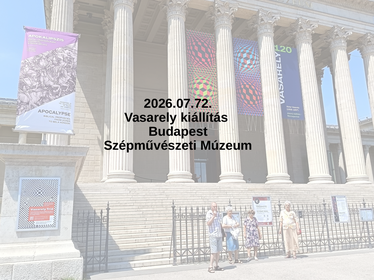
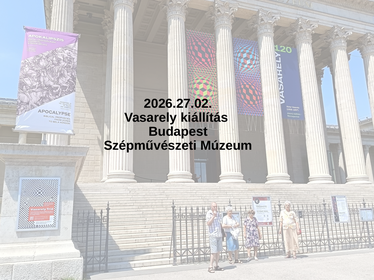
2026.07.72: 2026.07.72 -> 2026.27.02
